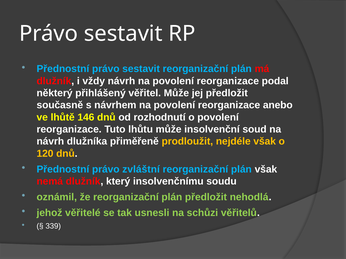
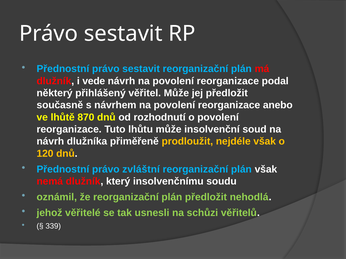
vždy: vždy -> vede
146: 146 -> 870
